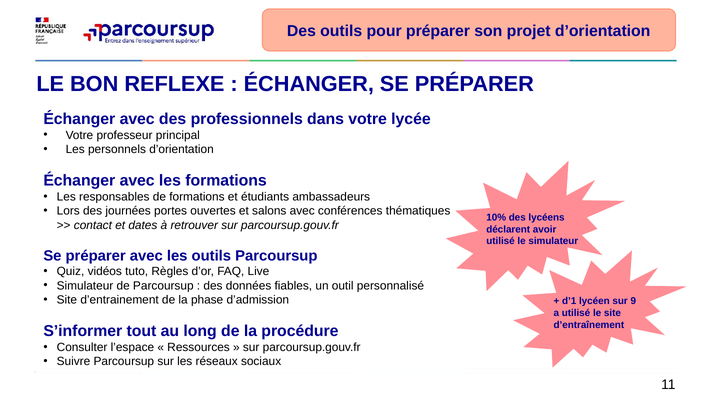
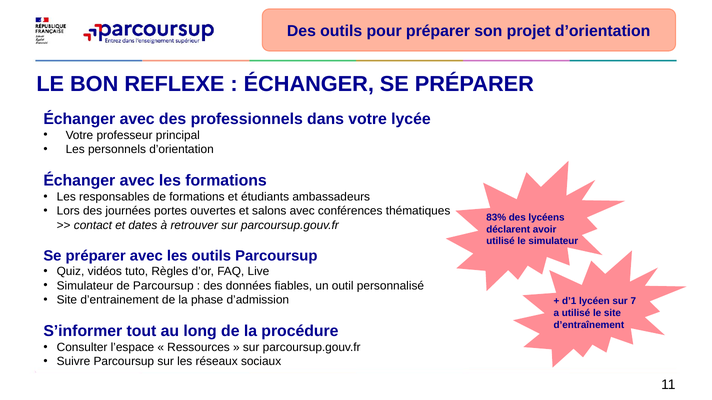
10%: 10% -> 83%
9: 9 -> 7
